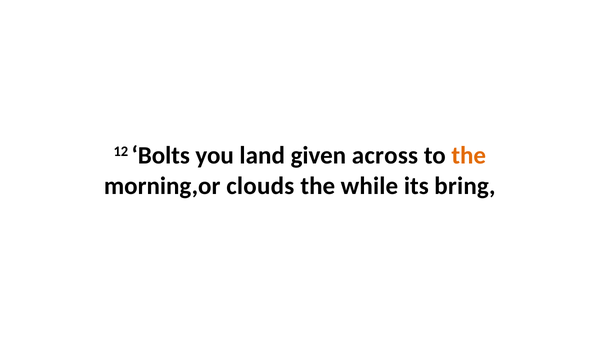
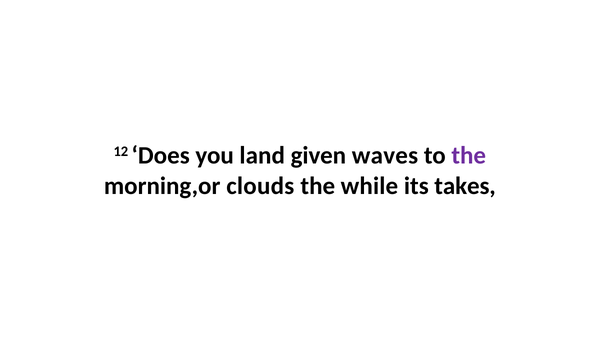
Bolts: Bolts -> Does
across: across -> waves
the at (469, 155) colour: orange -> purple
bring: bring -> takes
